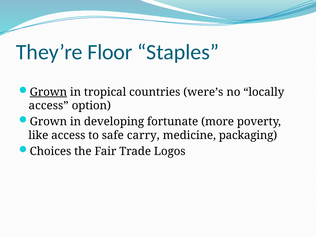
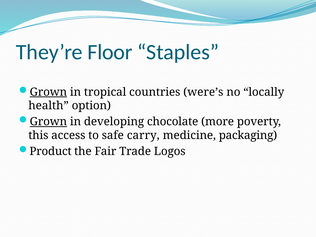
access at (49, 106): access -> health
Grown at (48, 122) underline: none -> present
fortunate: fortunate -> chocolate
like: like -> this
Choices: Choices -> Product
